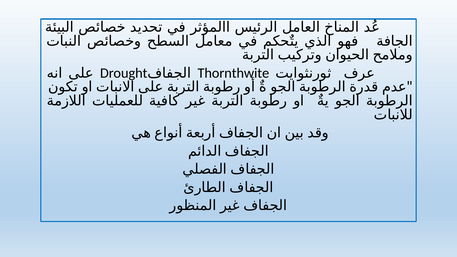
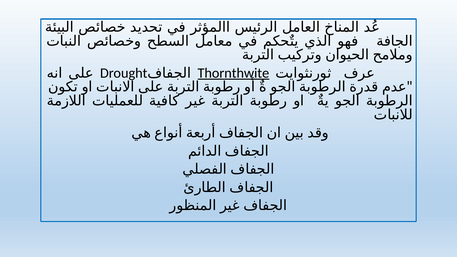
Thornthwite underline: none -> present
